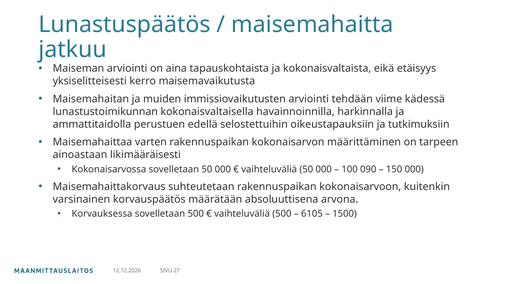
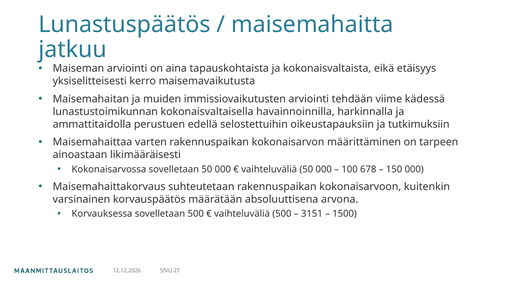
090: 090 -> 678
6105: 6105 -> 3151
